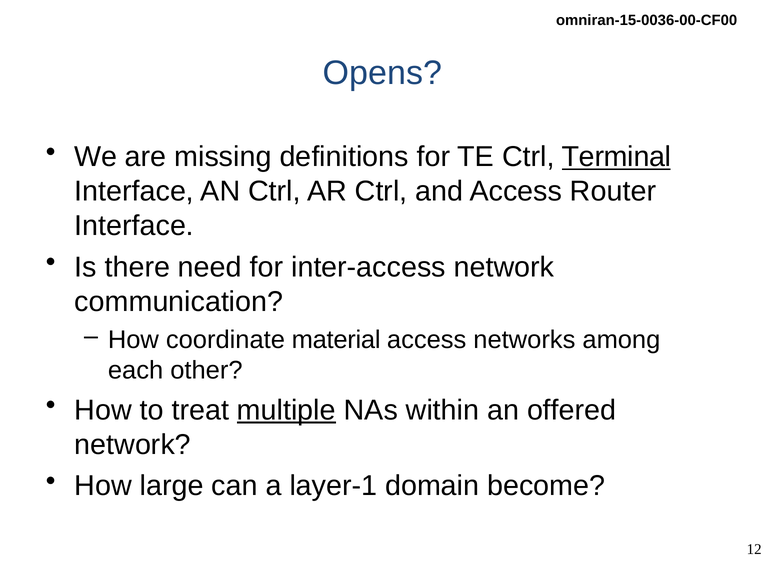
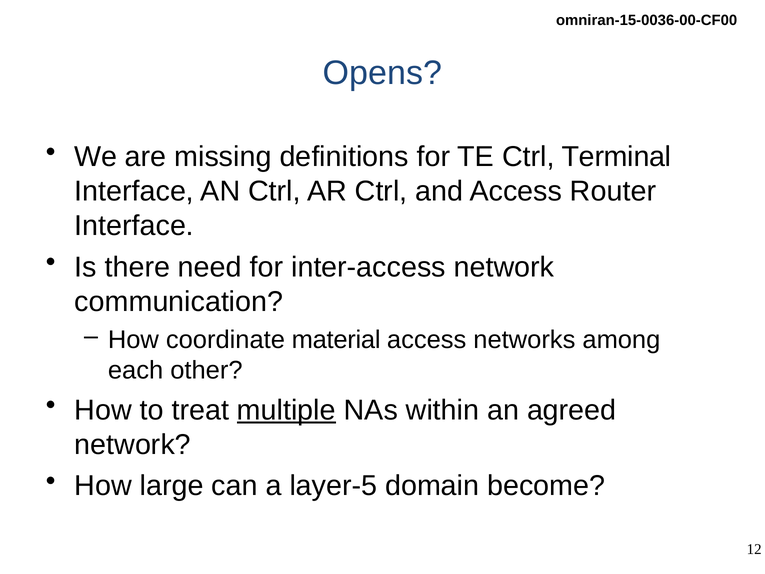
Terminal underline: present -> none
offered: offered -> agreed
layer-1: layer-1 -> layer-5
